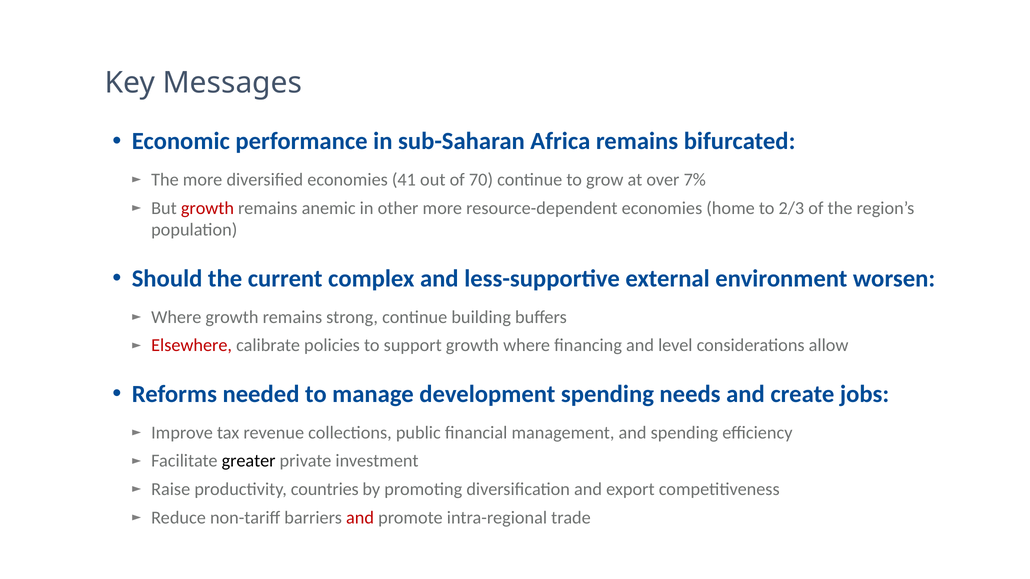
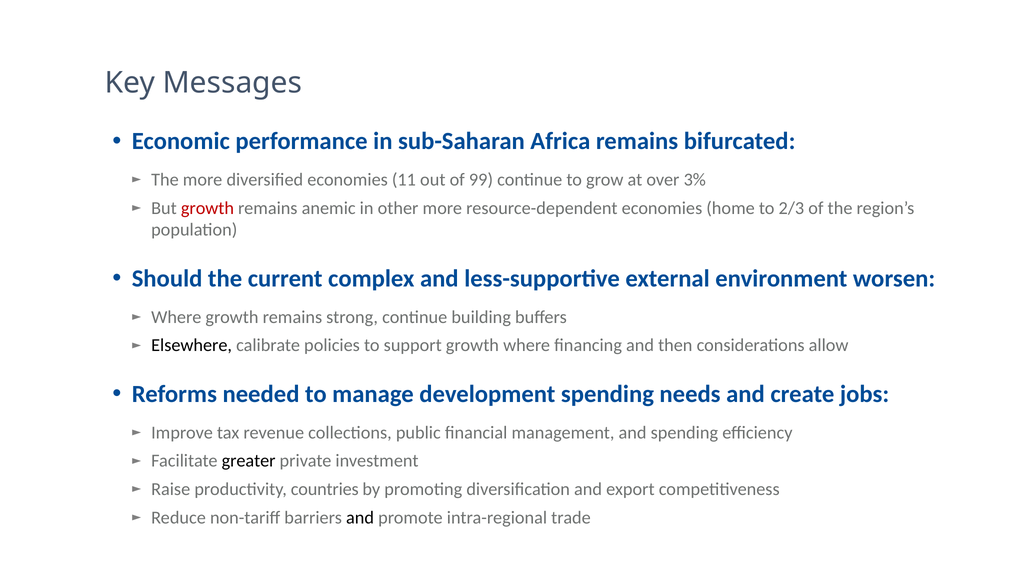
41: 41 -> 11
70: 70 -> 99
7%: 7% -> 3%
Elsewhere colour: red -> black
level: level -> then
and at (360, 518) colour: red -> black
